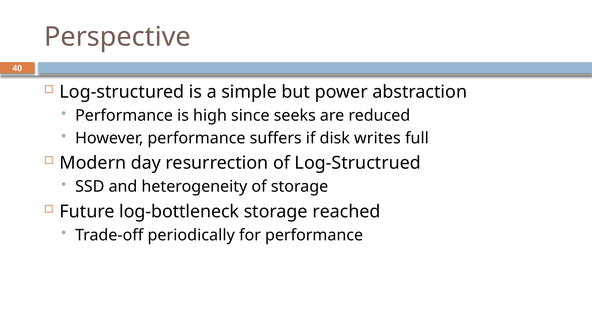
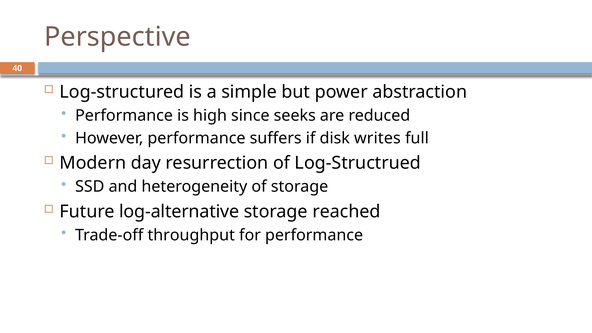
log-bottleneck: log-bottleneck -> log-alternative
periodically: periodically -> throughput
